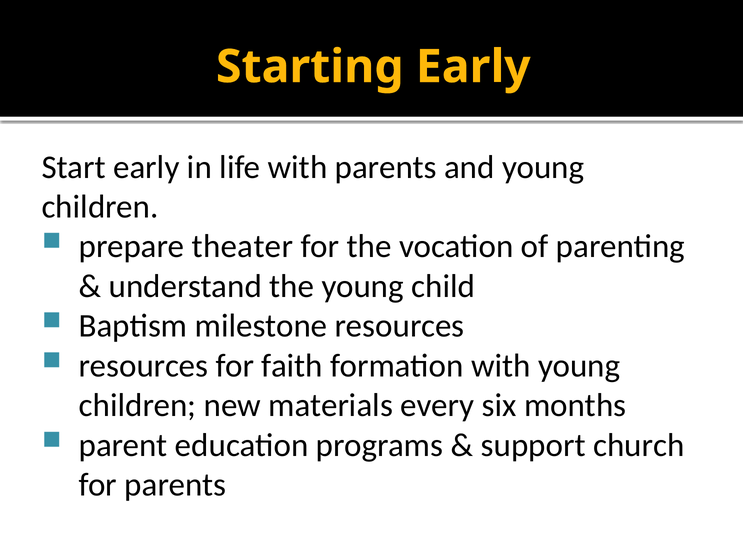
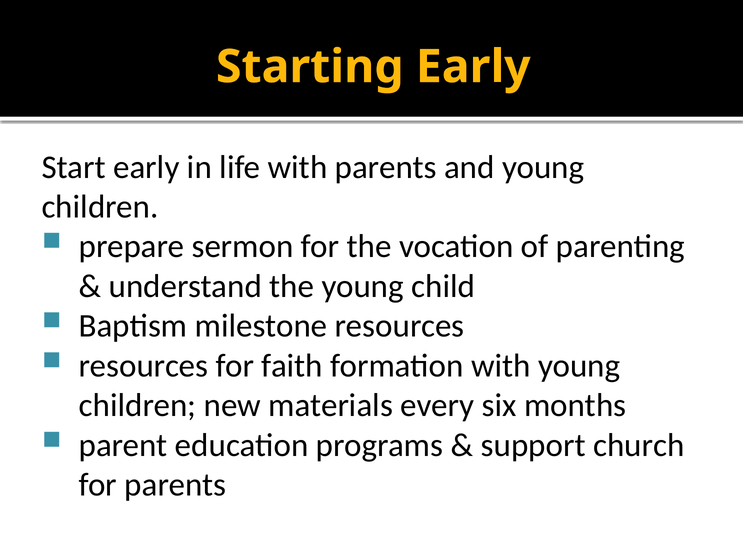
theater: theater -> sermon
